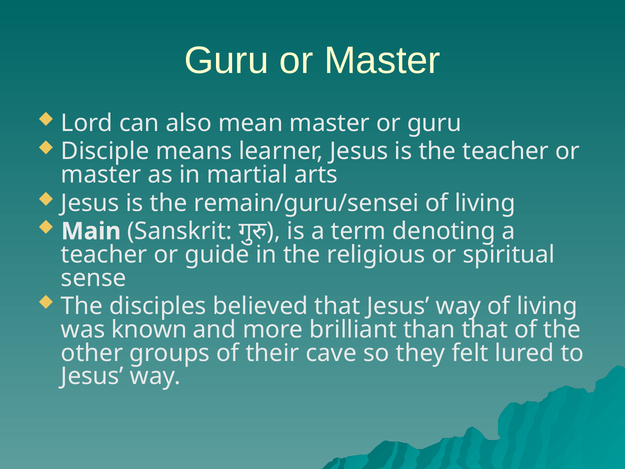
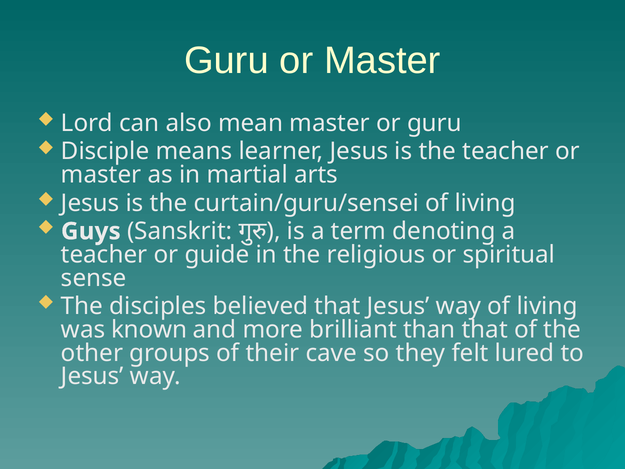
remain/guru/sensei: remain/guru/sensei -> curtain/guru/sensei
Main: Main -> Guys
